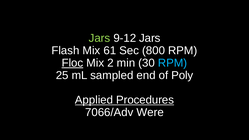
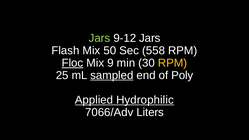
61: 61 -> 50
800: 800 -> 558
2: 2 -> 9
RPM at (173, 63) colour: light blue -> yellow
sampled underline: none -> present
Procedures: Procedures -> Hydrophilic
Were: Were -> Liters
